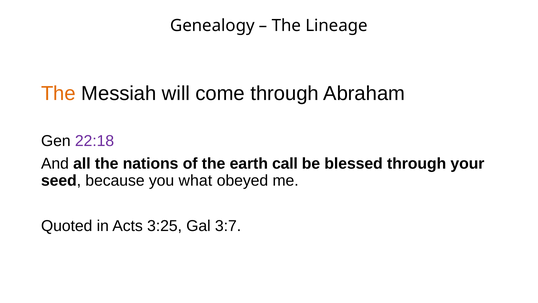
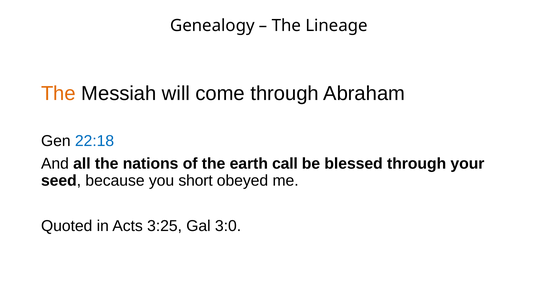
22:18 colour: purple -> blue
what: what -> short
3:7: 3:7 -> 3:0
